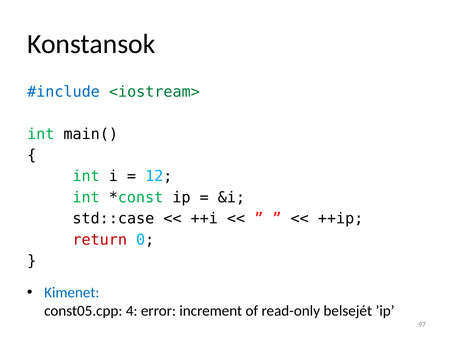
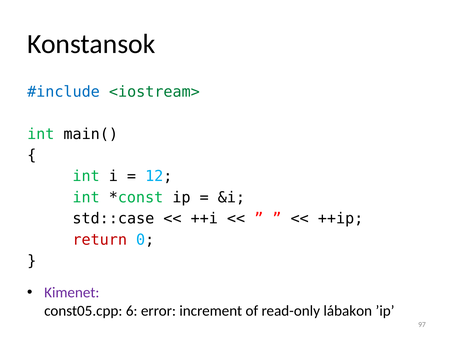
Kimenet colour: blue -> purple
4: 4 -> 6
belsejét: belsejét -> lábakon
